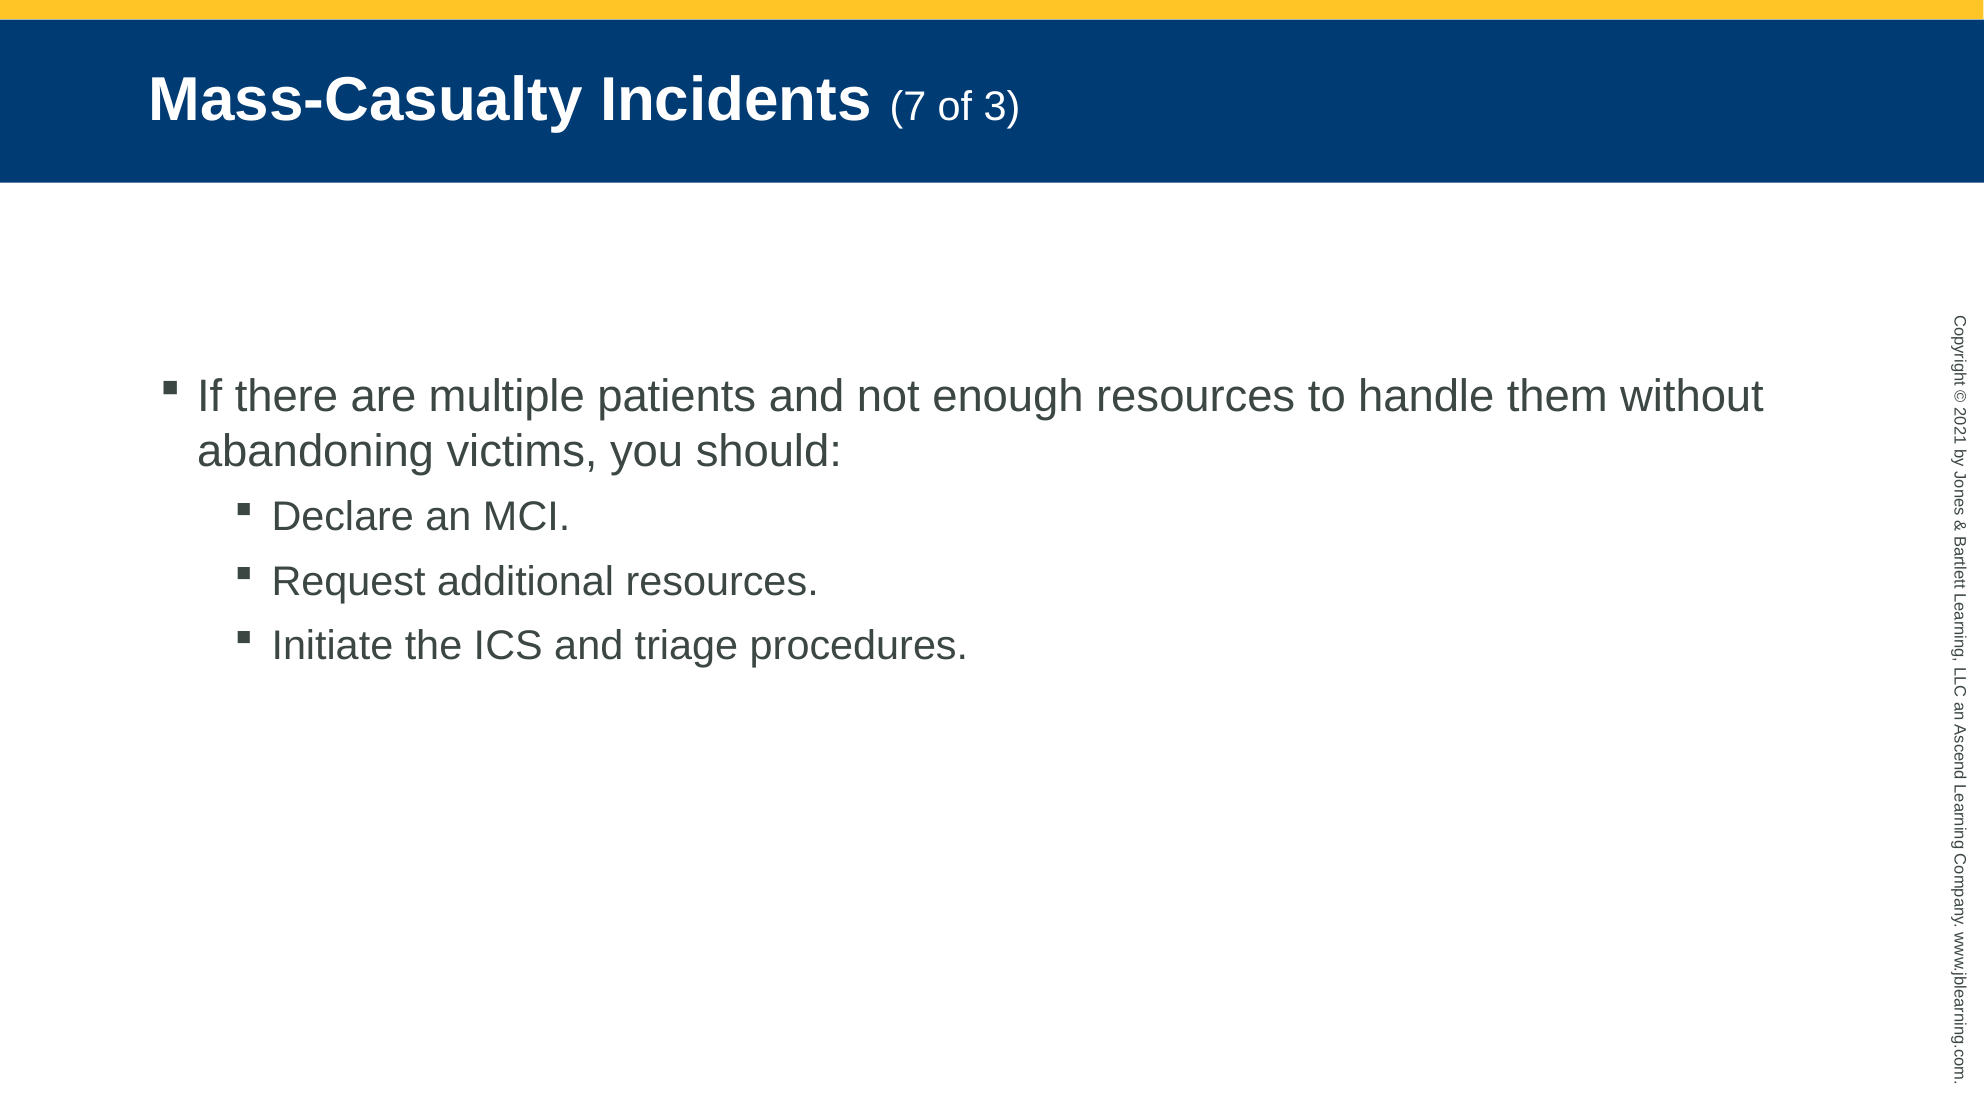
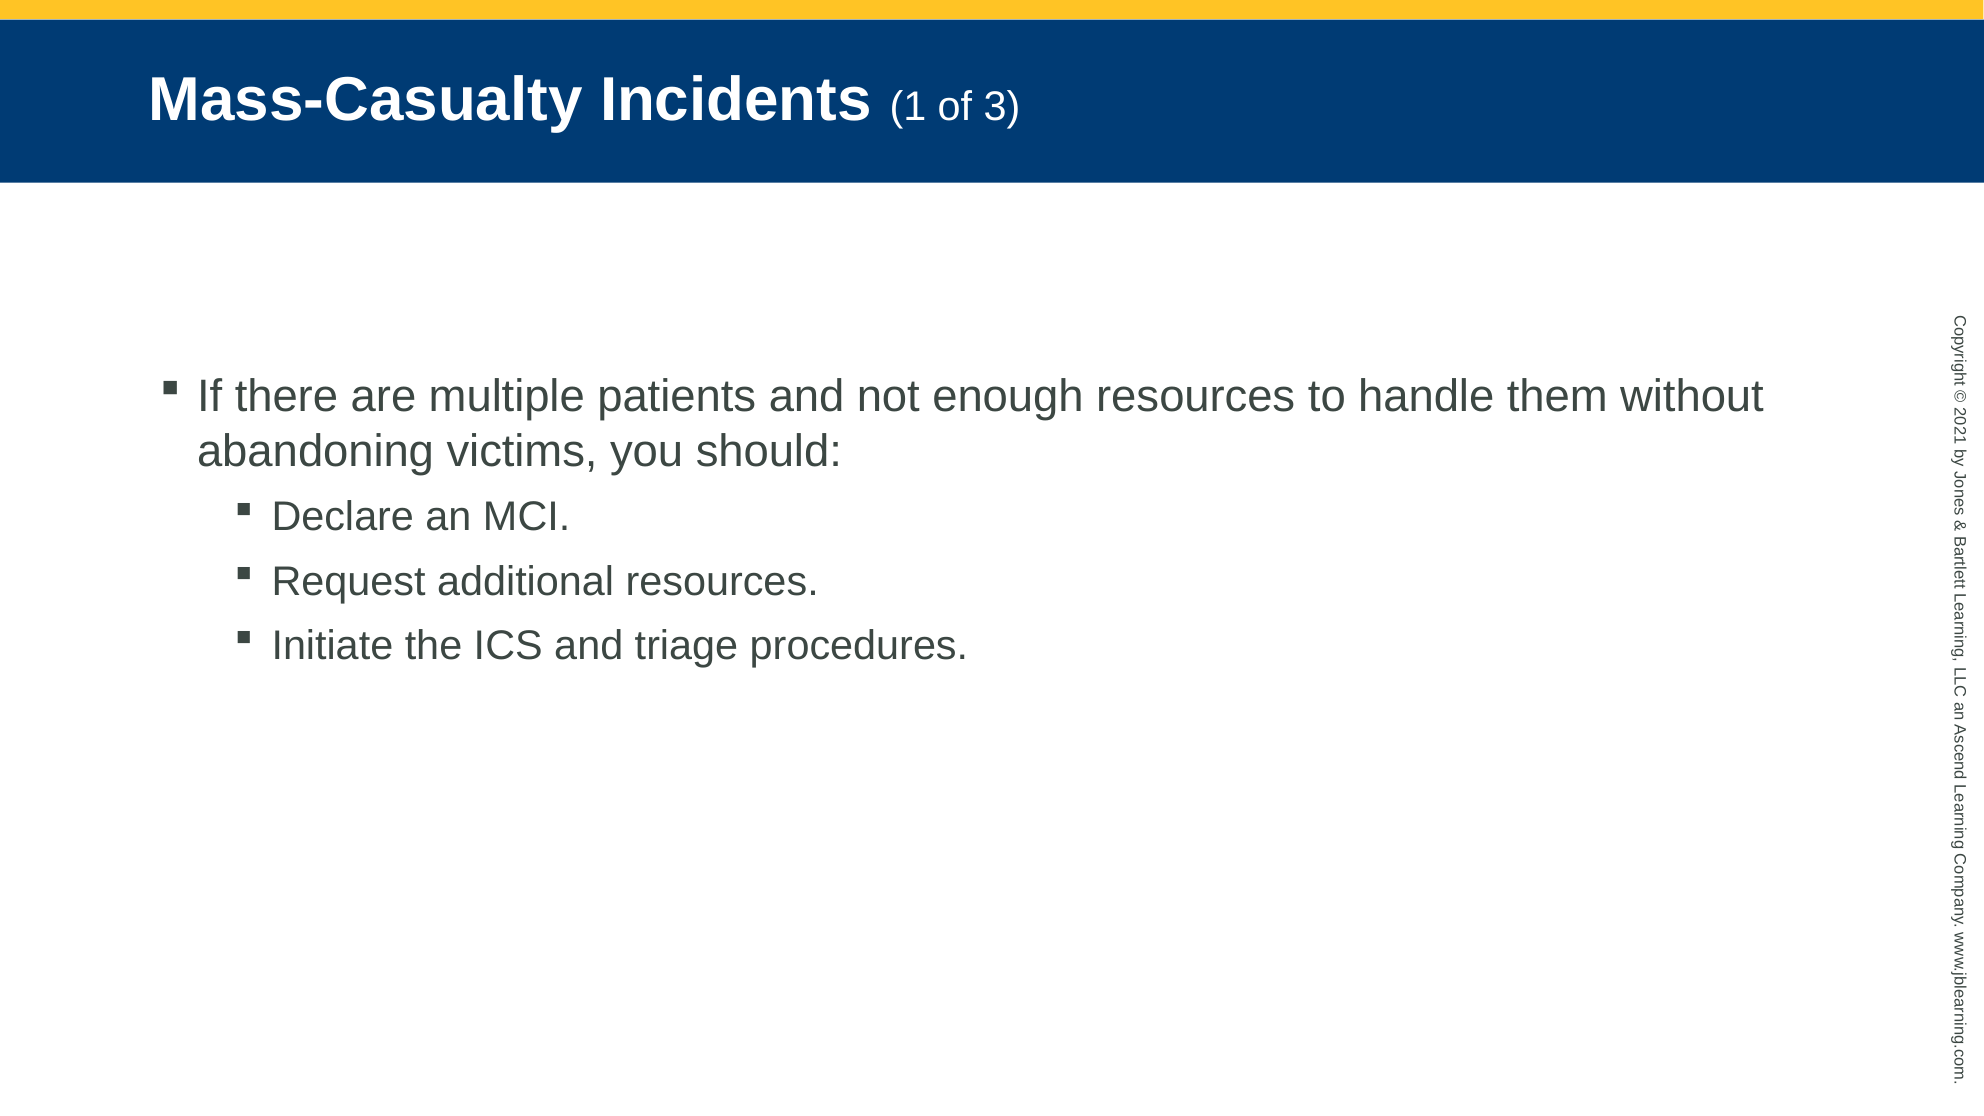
Incidents 7: 7 -> 1
